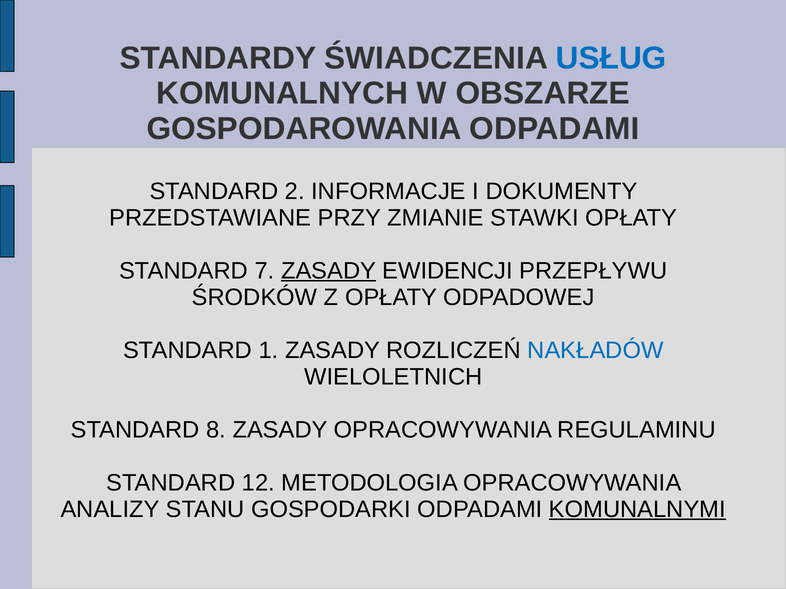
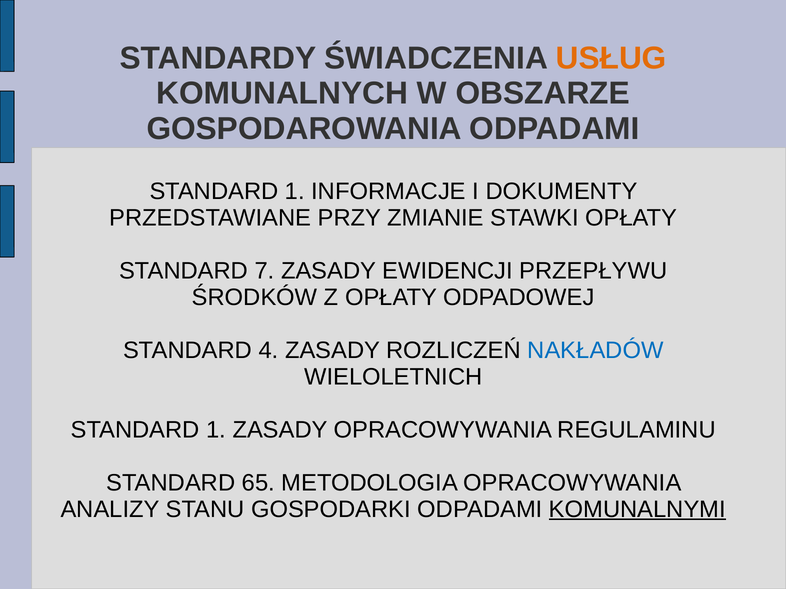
USŁUG colour: blue -> orange
2 at (295, 191): 2 -> 1
ZASADY at (329, 271) underline: present -> none
1: 1 -> 4
8 at (216, 430): 8 -> 1
12: 12 -> 65
